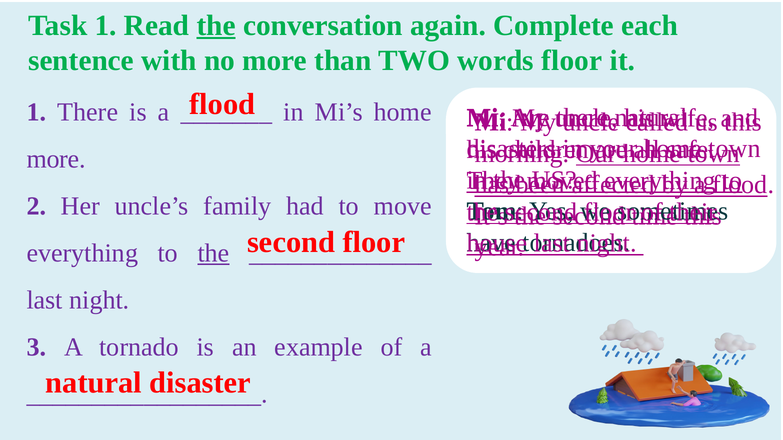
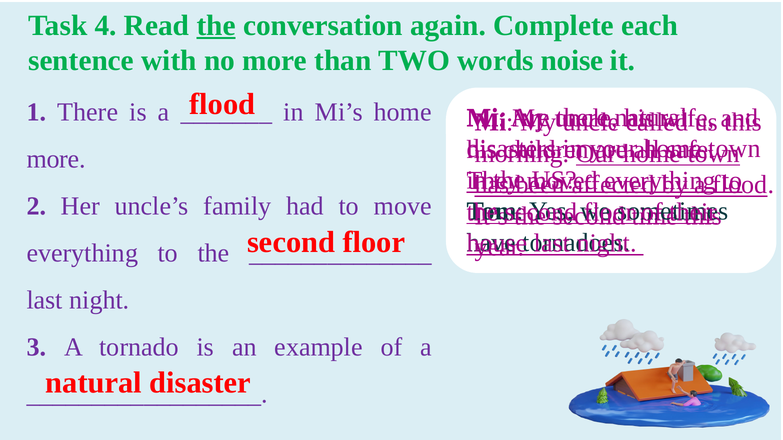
Task 1: 1 -> 4
words floor: floor -> noise
the at (214, 253) underline: present -> none
